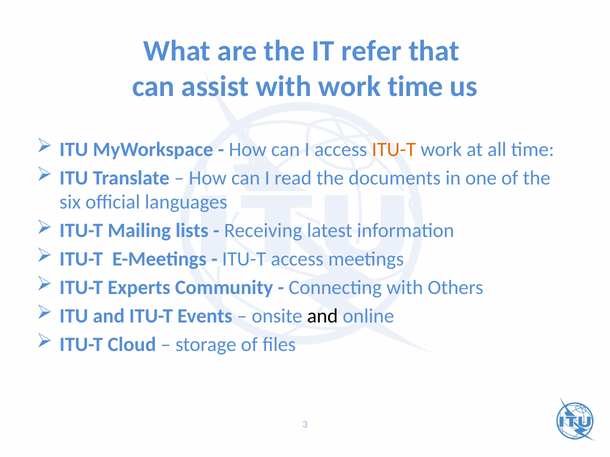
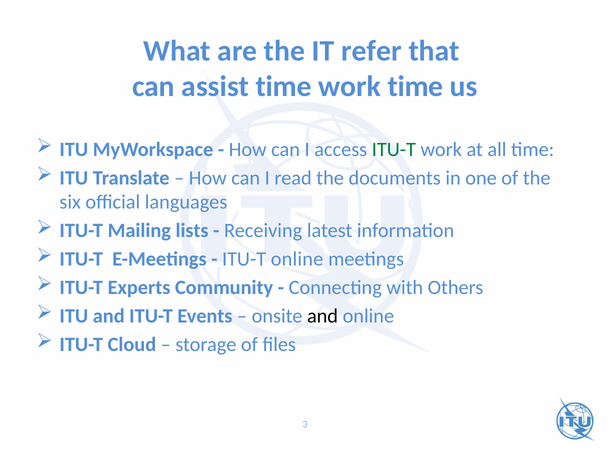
assist with: with -> time
ITU-T at (394, 150) colour: orange -> green
ITU-T access: access -> online
